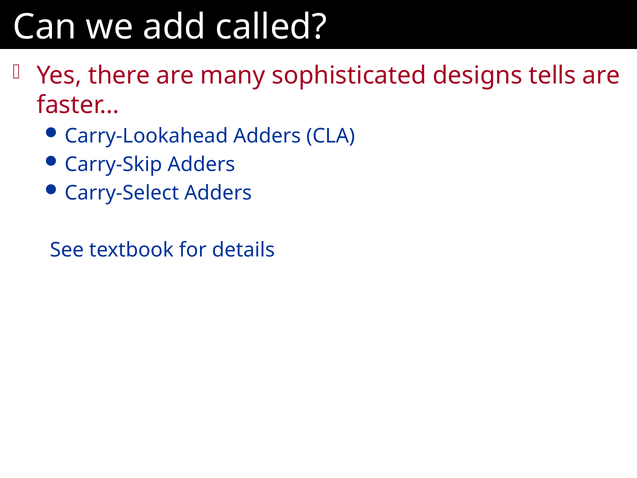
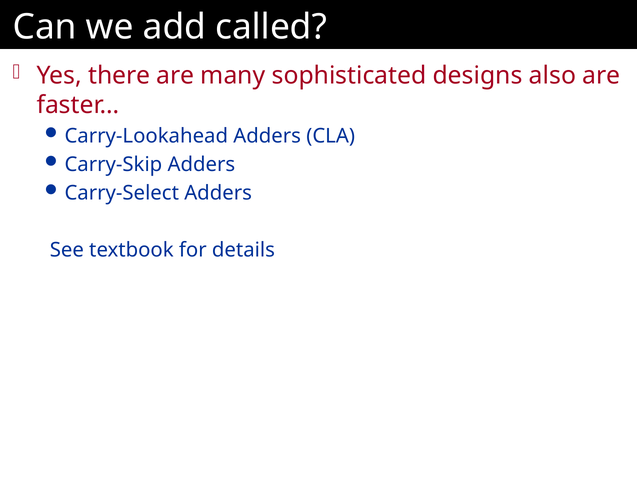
tells: tells -> also
